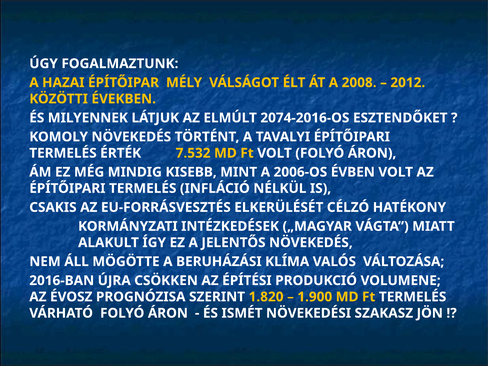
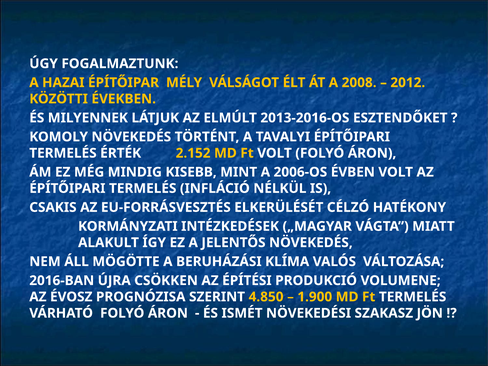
2074-2016-OS: 2074-2016-OS -> 2013-2016-OS
7.532: 7.532 -> 2.152
1.820: 1.820 -> 4.850
